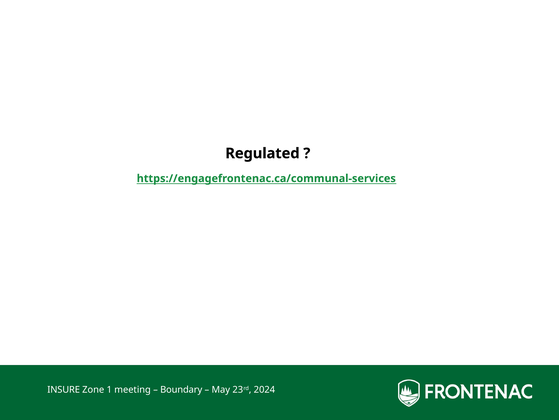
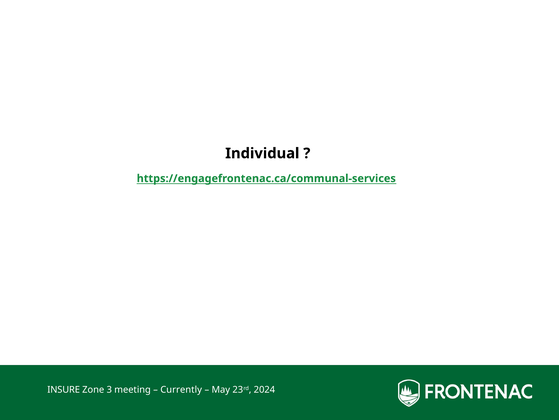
Regulated: Regulated -> Individual
1: 1 -> 3
Boundary: Boundary -> Currently
